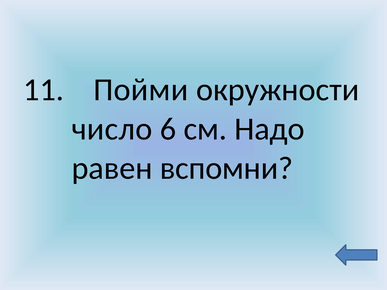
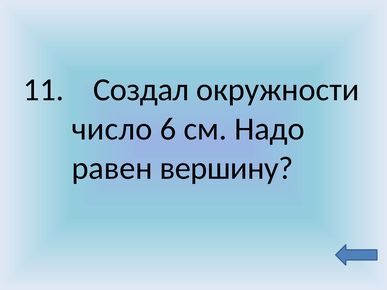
Пойми: Пойми -> Создал
вспомни: вспомни -> вершину
